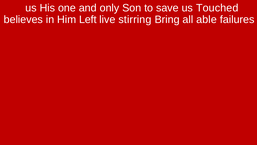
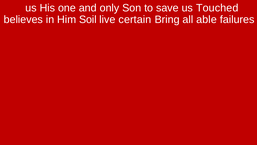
Left: Left -> Soil
stirring: stirring -> certain
